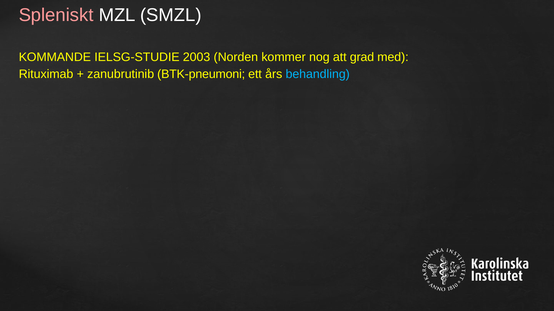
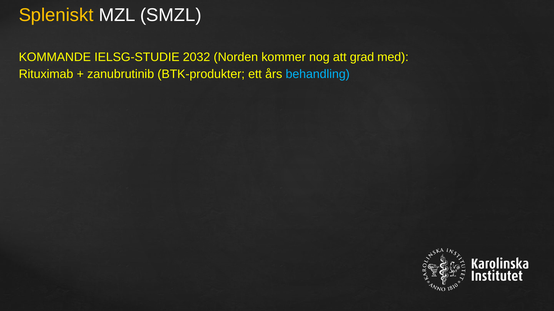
Spleniskt colour: pink -> yellow
2003: 2003 -> 2032
BTK-pneumoni: BTK-pneumoni -> BTK-produkter
